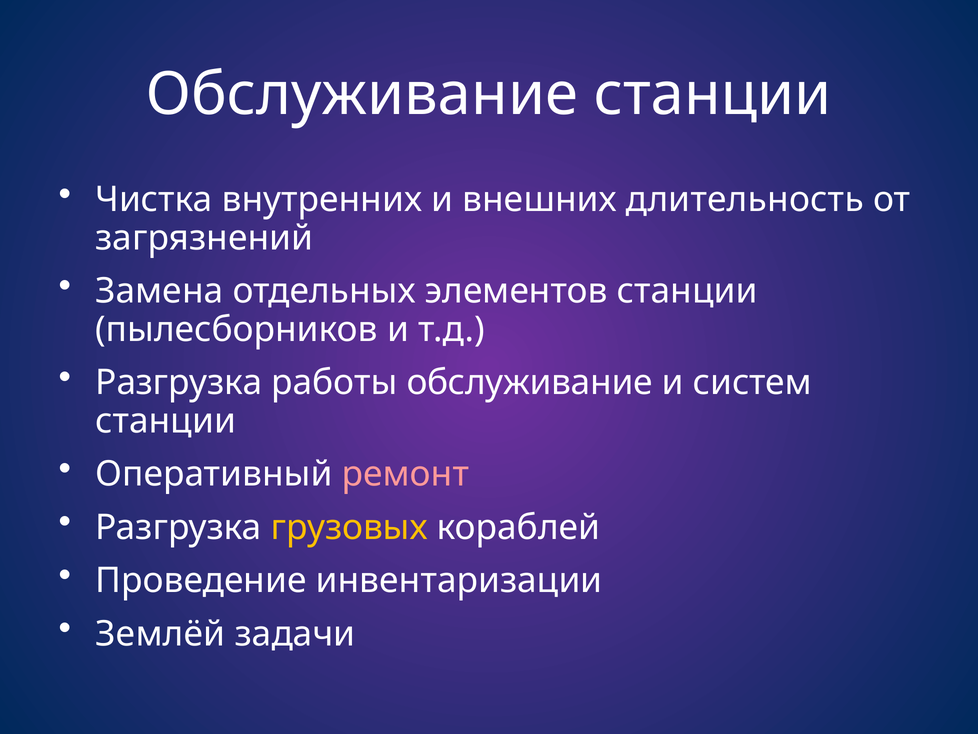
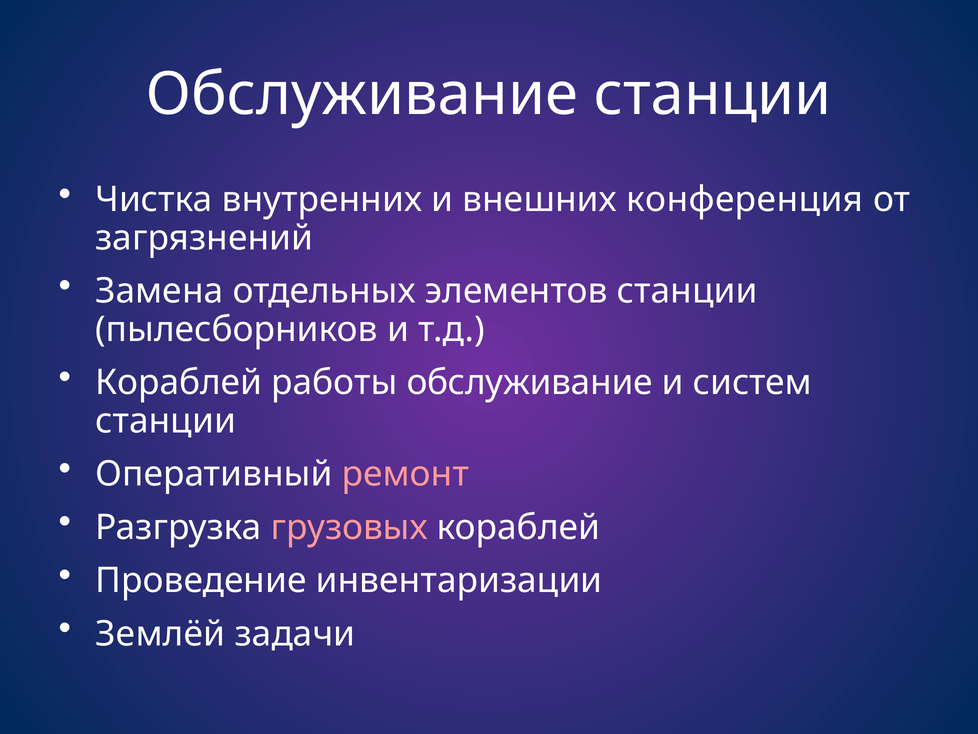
длительность: длительность -> конференция
Разгрузка at (179, 382): Разгрузка -> Кораблей
грузовых colour: yellow -> pink
